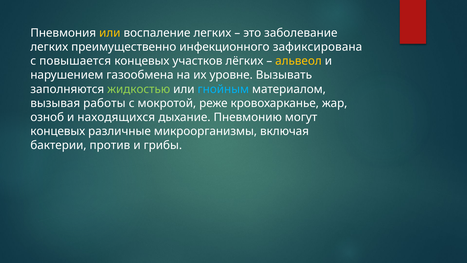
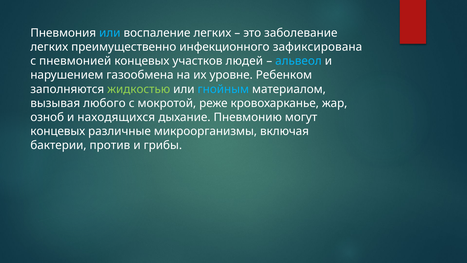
или at (110, 33) colour: yellow -> light blue
повышается: повышается -> пневмонией
лёгких: лёгких -> людей
альвеол colour: yellow -> light blue
Вызывать: Вызывать -> Ребенком
работы: работы -> любого
